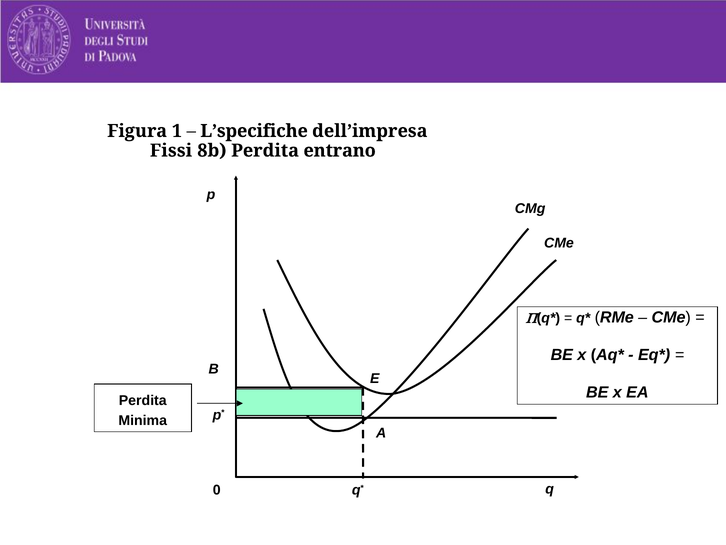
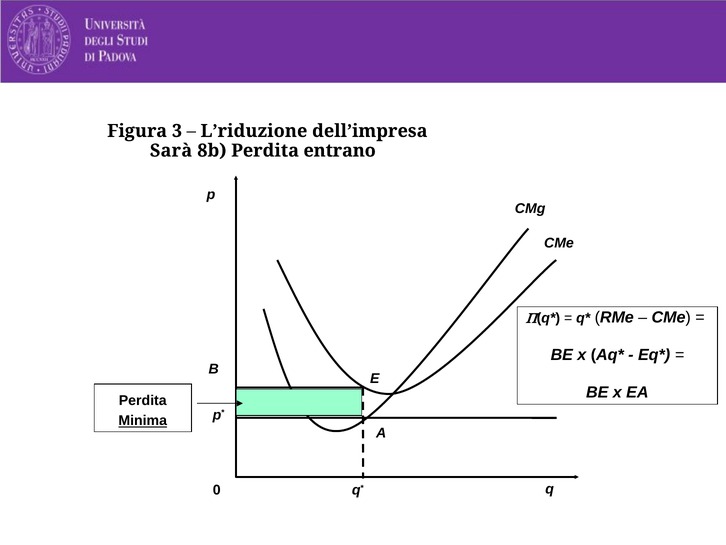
1: 1 -> 3
L’specifiche: L’specifiche -> L’riduzione
Fissi: Fissi -> Sarà
Minima underline: none -> present
